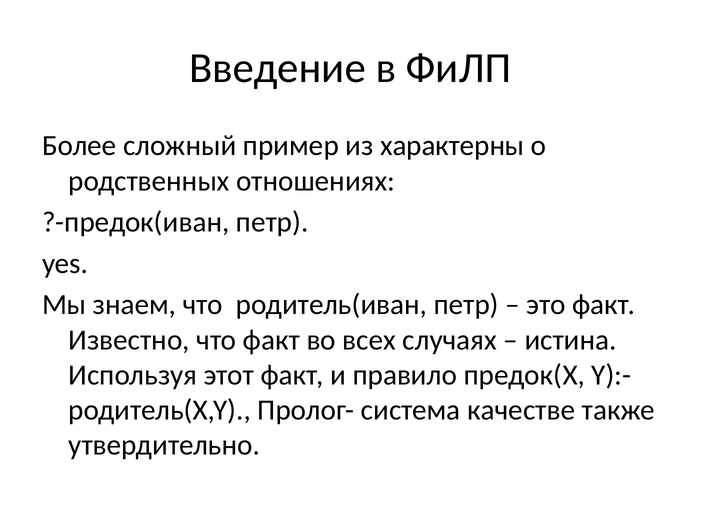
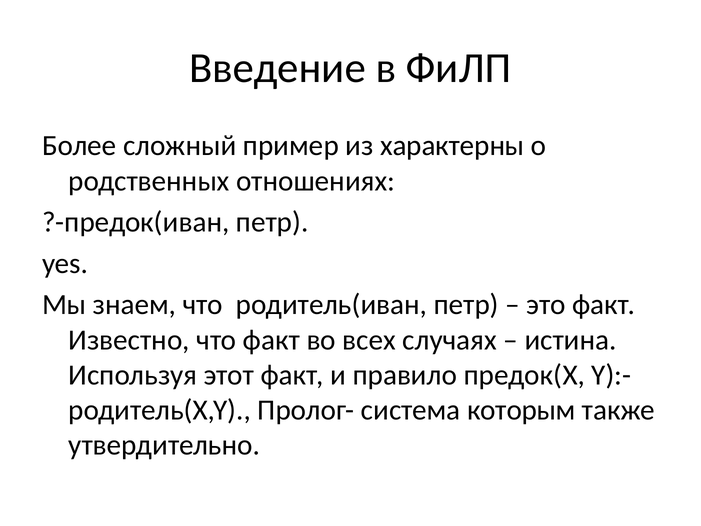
качестве: качестве -> которым
